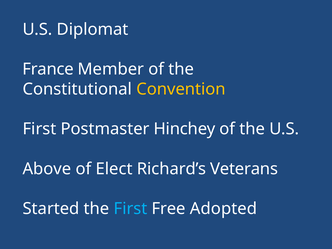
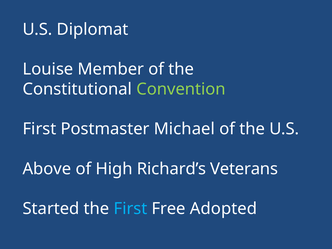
France: France -> Louise
Convention colour: yellow -> light green
Hinchey: Hinchey -> Michael
Elect: Elect -> High
